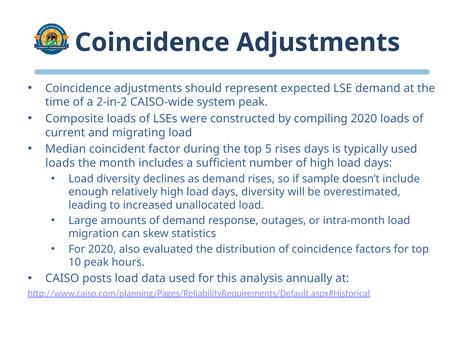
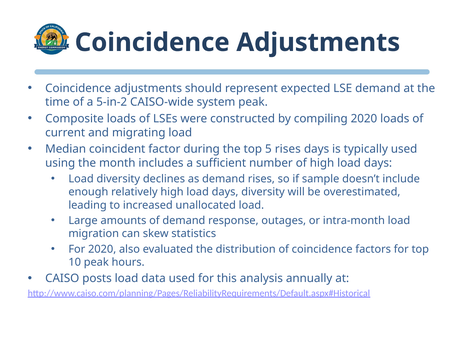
2-in-2: 2-in-2 -> 5-in-2
loads at (60, 163): loads -> using
